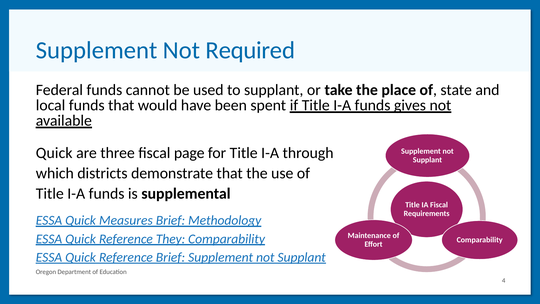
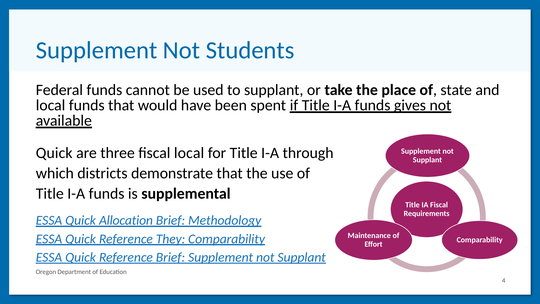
Required: Required -> Students
fiscal page: page -> local
Measures: Measures -> Allocation
